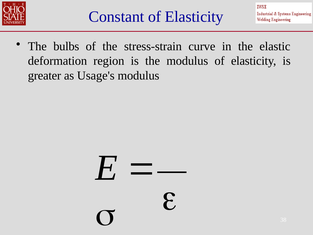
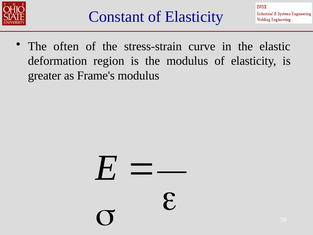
bulbs: bulbs -> often
Usage's: Usage's -> Frame's
